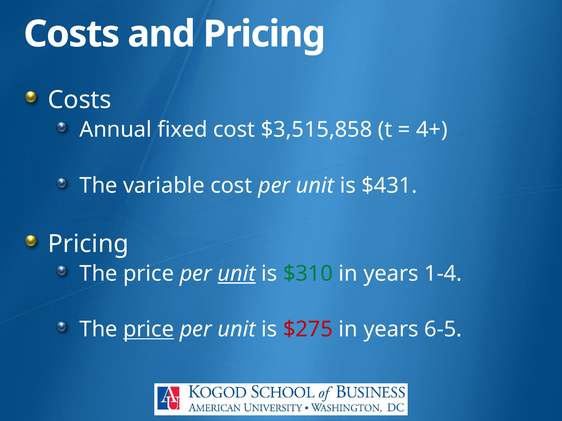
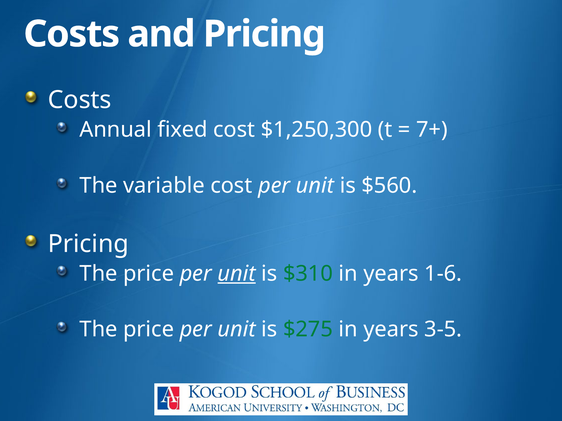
$3,515,858: $3,515,858 -> $1,250,300
4+: 4+ -> 7+
$431: $431 -> $560
1-4: 1-4 -> 1-6
price at (149, 330) underline: present -> none
$275 colour: red -> green
6-5: 6-5 -> 3-5
